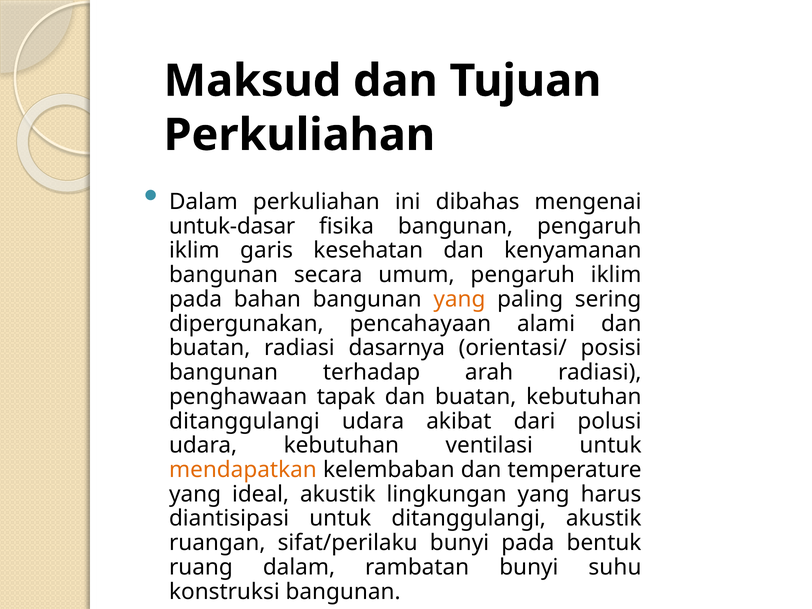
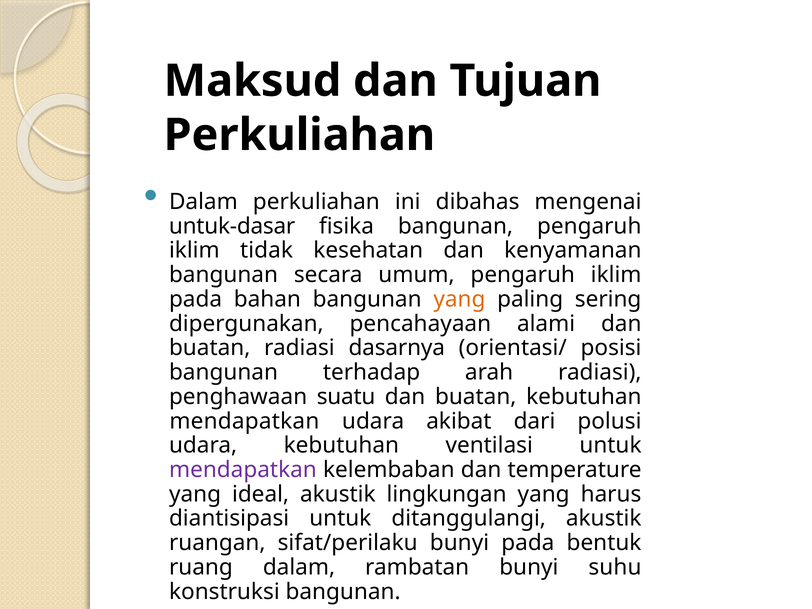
garis: garis -> tidak
tapak: tapak -> suatu
ditanggulangi at (244, 421): ditanggulangi -> mendapatkan
mendapatkan at (243, 470) colour: orange -> purple
